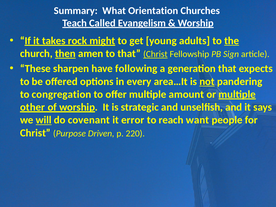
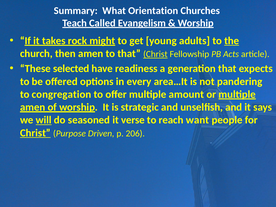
then underline: present -> none
Sign: Sign -> Acts
sharpen: sharpen -> selected
following: following -> readiness
not underline: present -> none
other at (33, 107): other -> amen
covenant: covenant -> seasoned
error: error -> verse
Christ at (35, 133) underline: none -> present
220: 220 -> 206
